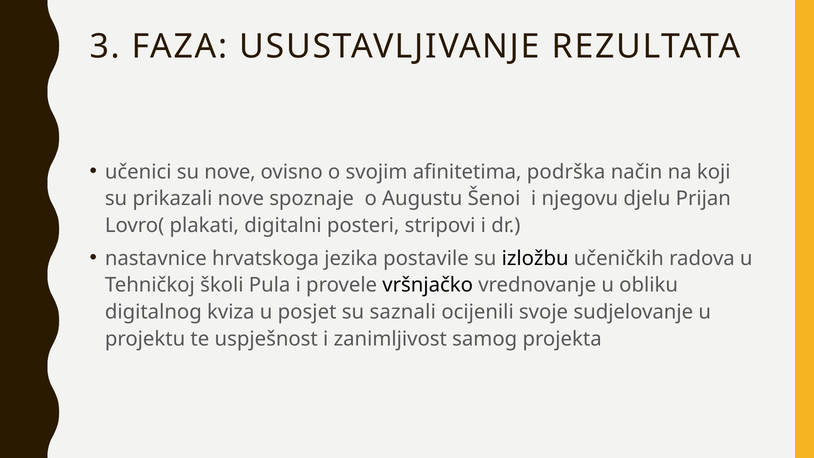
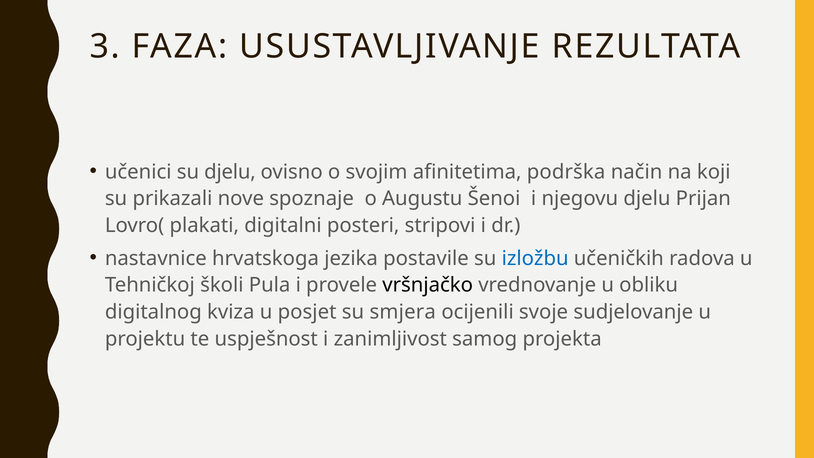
su nove: nove -> djelu
izložbu colour: black -> blue
saznali: saznali -> smjera
